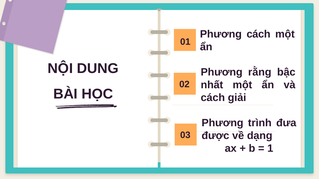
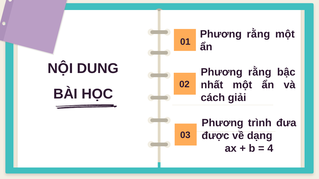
cách at (259, 34): cách -> rằng
1: 1 -> 4
